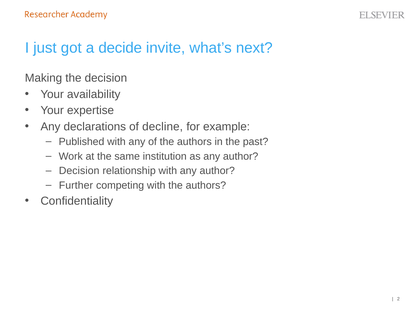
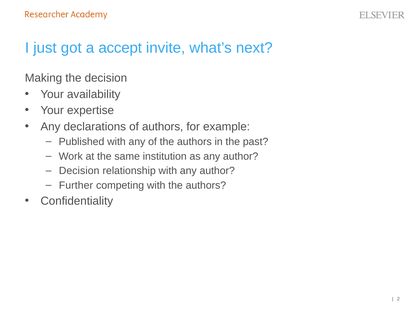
decide: decide -> accept
of decline: decline -> authors
